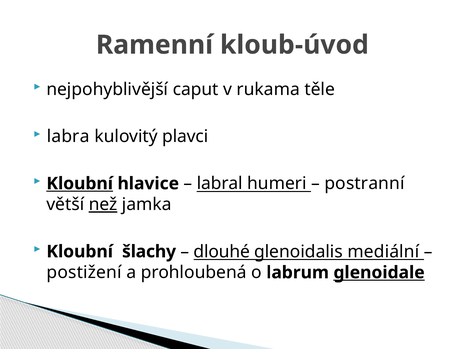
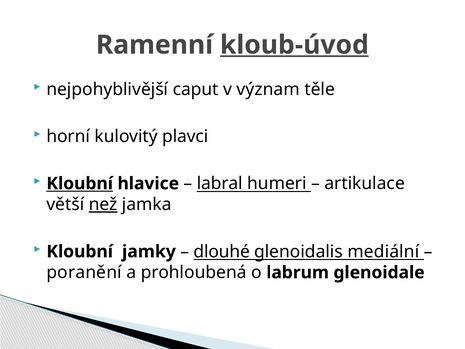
kloub-úvod underline: none -> present
rukama: rukama -> význam
labra: labra -> horní
postranní: postranní -> artikulace
šlachy: šlachy -> jamky
postižení: postižení -> poranění
glenoidale underline: present -> none
